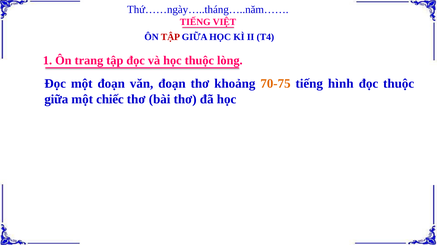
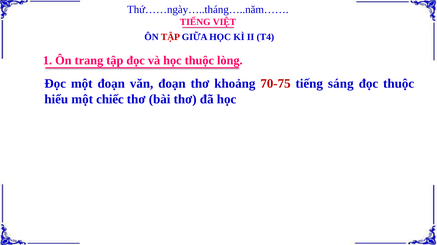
70-75 colour: orange -> red
hình: hình -> sáng
giữa at (56, 99): giữa -> hiểu
